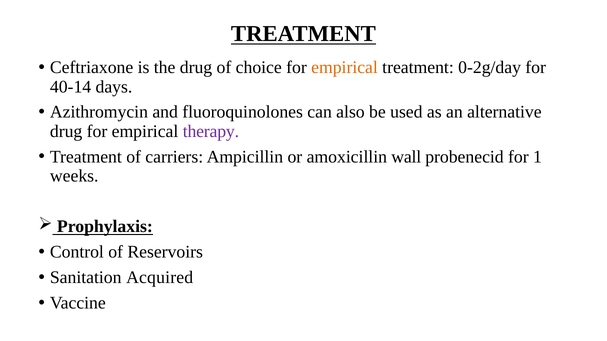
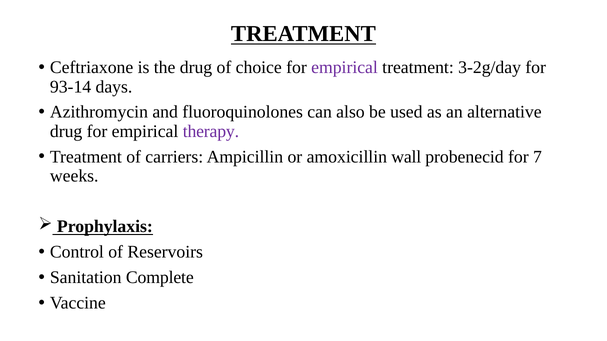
empirical at (345, 68) colour: orange -> purple
0-2g/day: 0-2g/day -> 3-2g/day
40-14: 40-14 -> 93-14
1: 1 -> 7
Acquired: Acquired -> Complete
